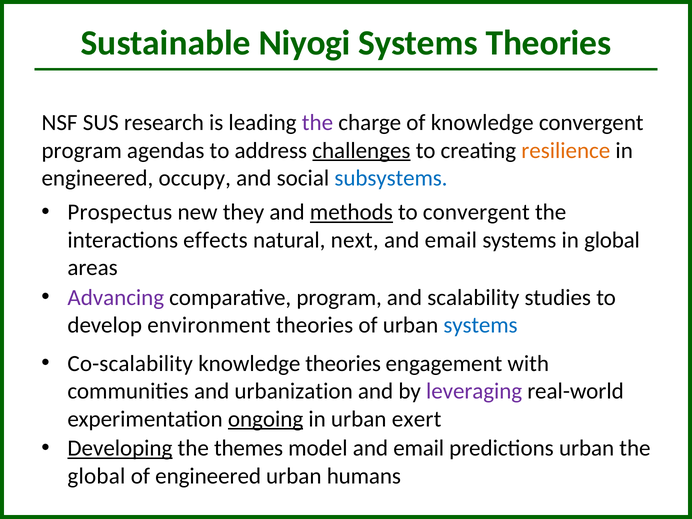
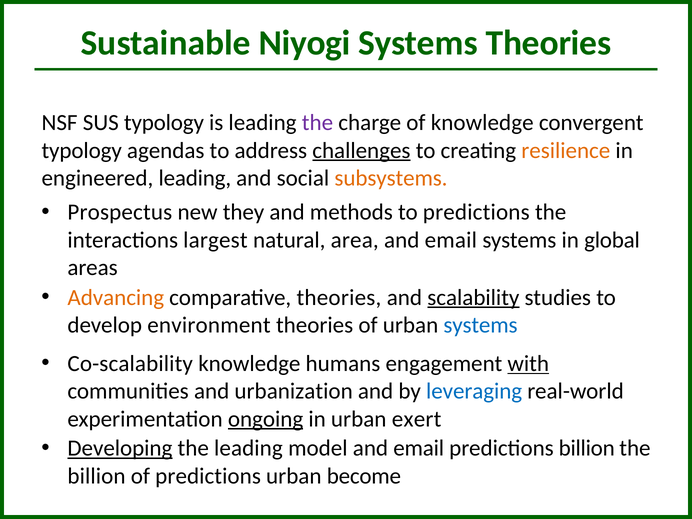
SUS research: research -> typology
program at (82, 150): program -> typology
engineered occupy: occupy -> leading
subsystems colour: blue -> orange
methods underline: present -> none
to convergent: convergent -> predictions
effects: effects -> largest
next: next -> area
Advancing colour: purple -> orange
comparative program: program -> theories
scalability underline: none -> present
knowledge theories: theories -> humans
with underline: none -> present
leveraging colour: purple -> blue
the themes: themes -> leading
predictions urban: urban -> billion
global at (96, 476): global -> billion
of engineered: engineered -> predictions
humans: humans -> become
